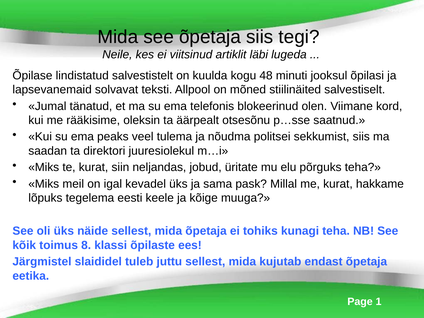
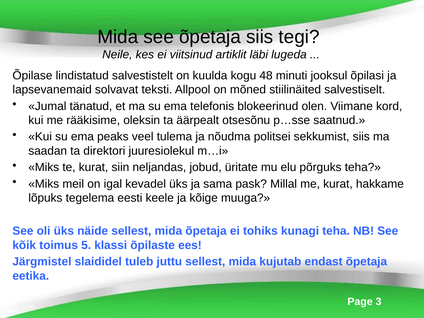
8: 8 -> 5
1: 1 -> 3
